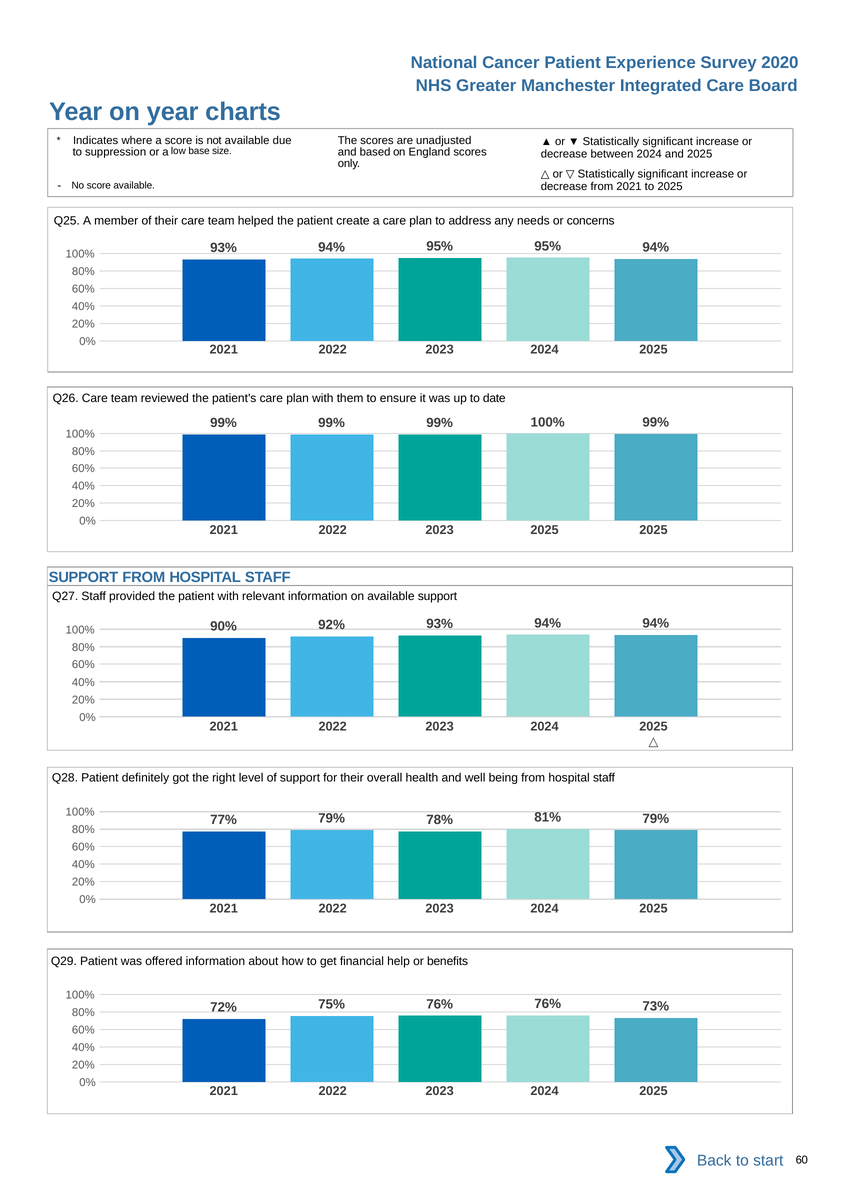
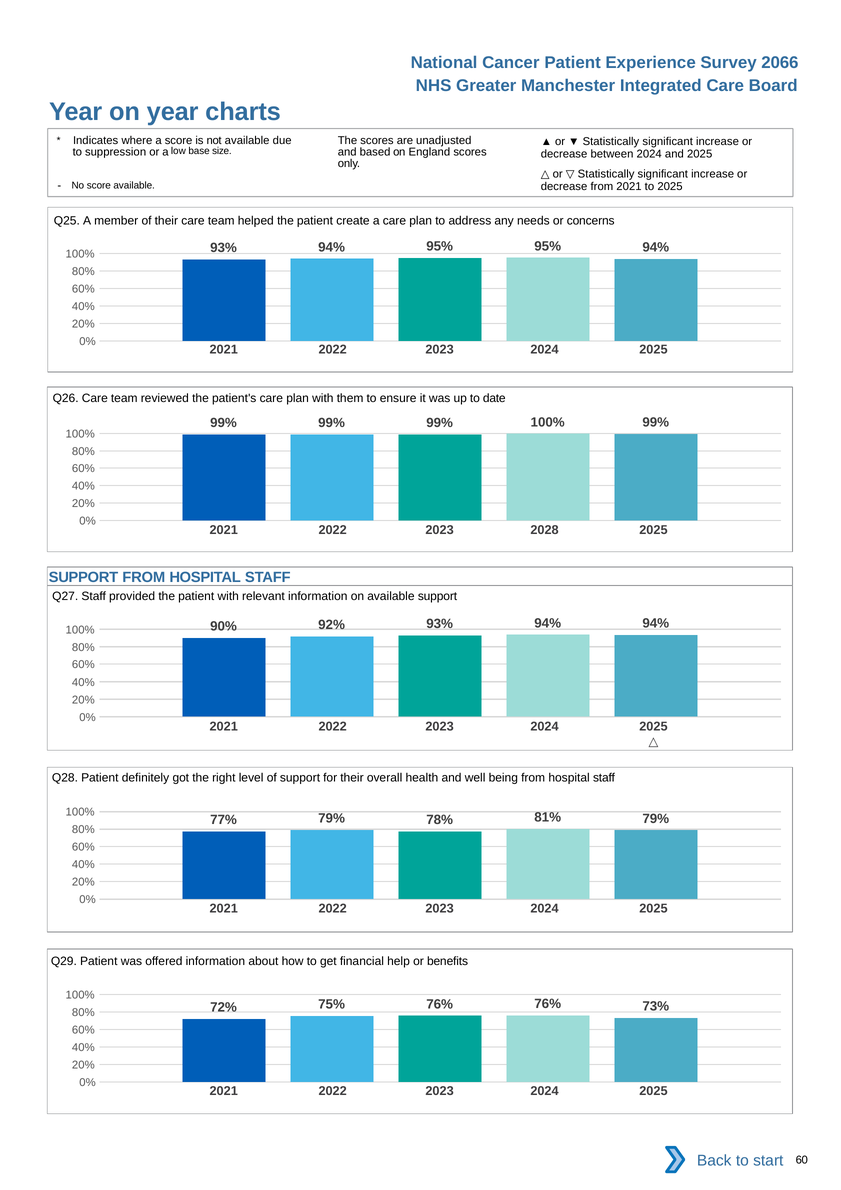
2020: 2020 -> 2066
2023 2025: 2025 -> 2028
